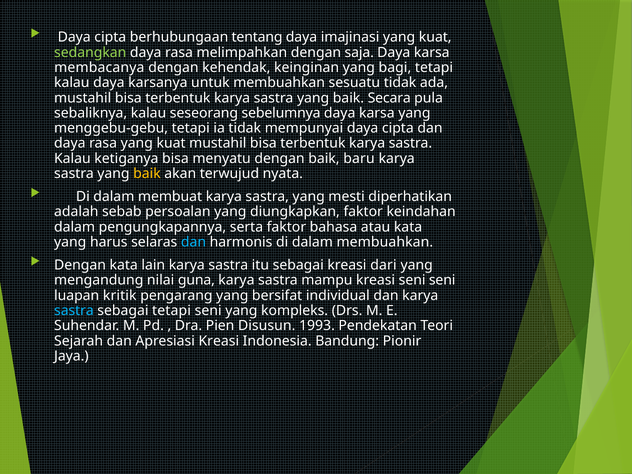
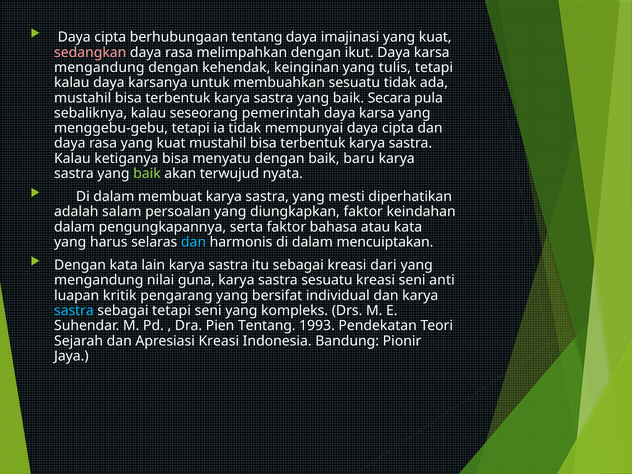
sedangkan colour: light green -> pink
saja: saja -> ikut
membacanya at (99, 68): membacanya -> mengandung
bagi: bagi -> tulis
sebelumnya: sebelumnya -> pemerintah
baik at (147, 174) colour: yellow -> light green
sebab: sebab -> salam
dalam membuahkan: membuahkan -> mencuiptakan
sastra mampu: mampu -> sesuatu
seni seni: seni -> anti
Pien Disusun: Disusun -> Tentang
